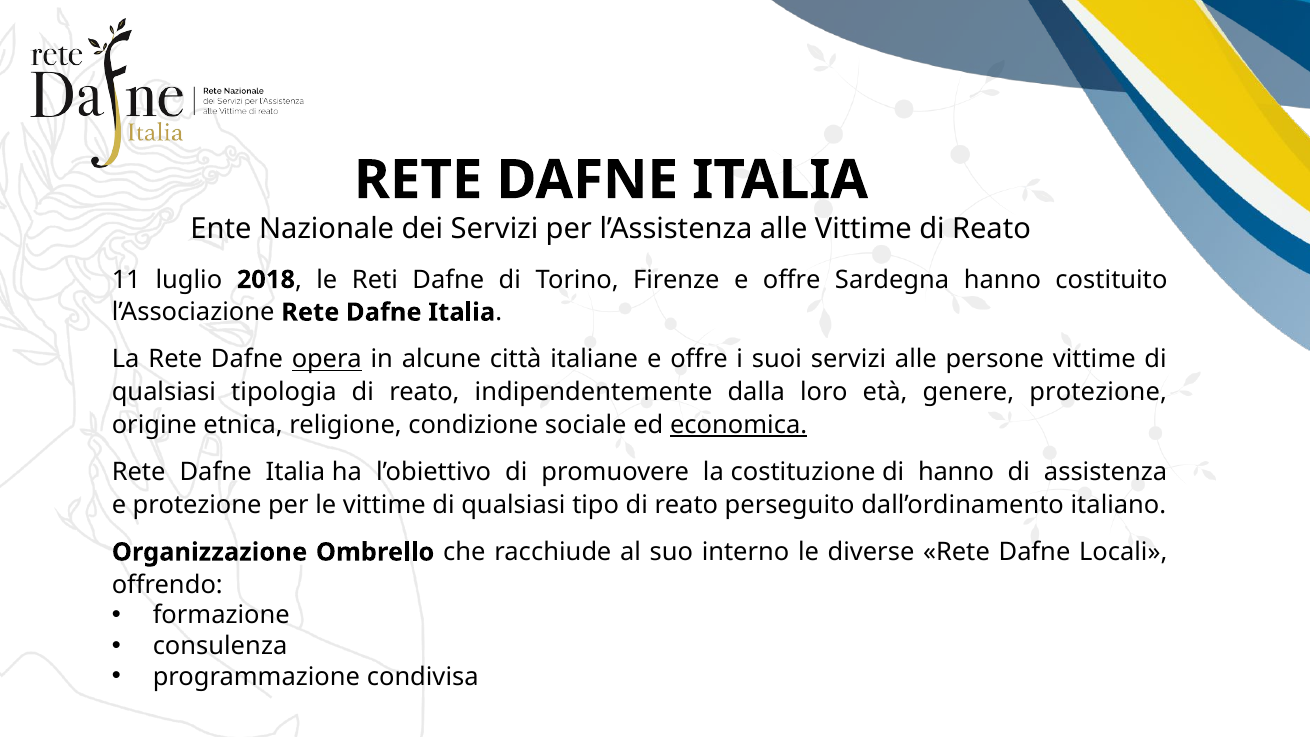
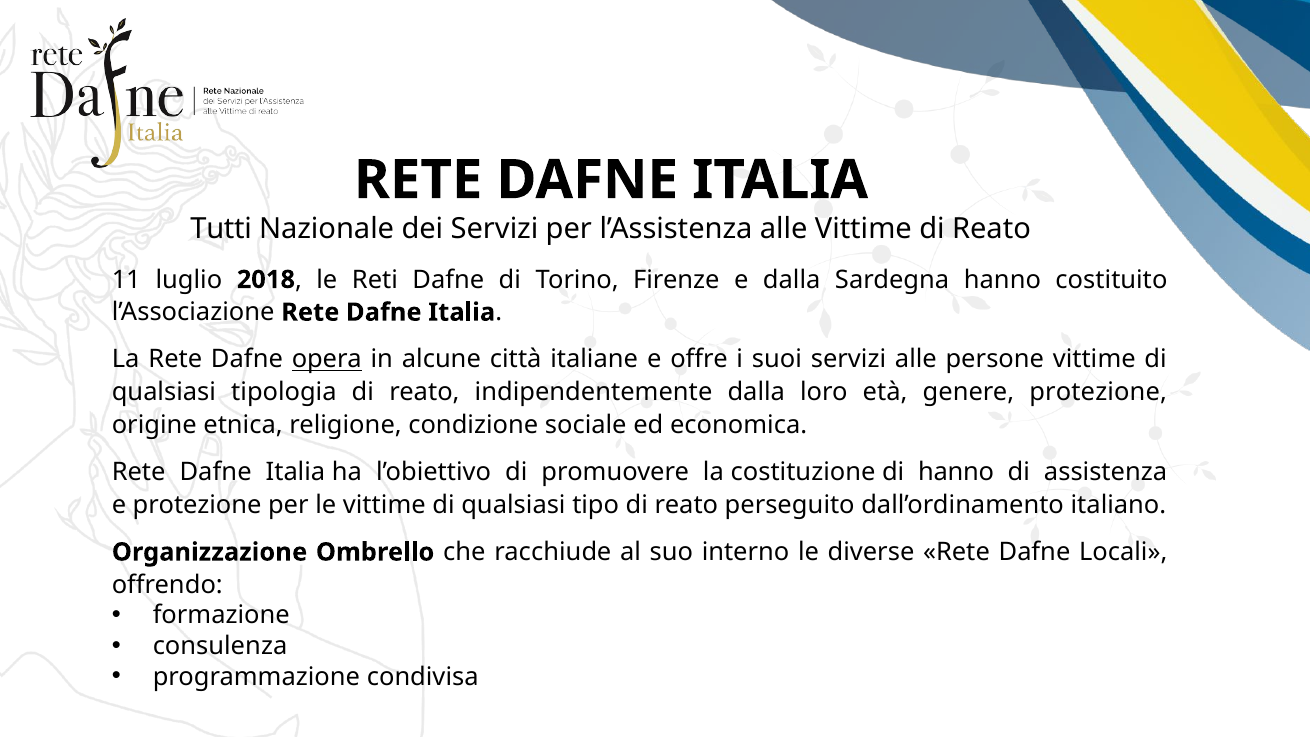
Ente: Ente -> Tutti
Firenze e offre: offre -> dalla
economica underline: present -> none
